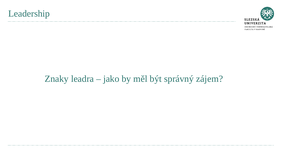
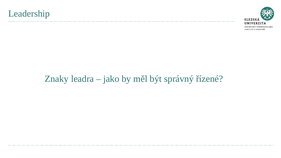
zájem: zájem -> řízené
